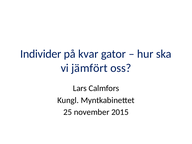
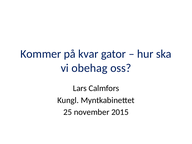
Individer: Individer -> Kommer
jämfört: jämfört -> obehag
